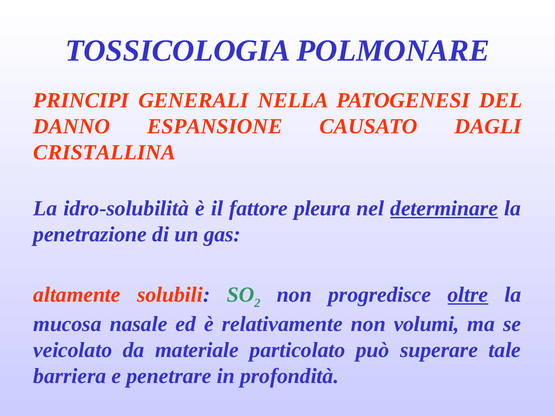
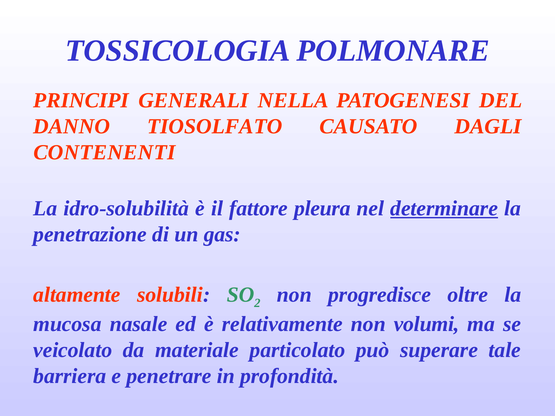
ESPANSIONE: ESPANSIONE -> TIOSOLFATO
CRISTALLINA: CRISTALLINA -> CONTENENTI
oltre underline: present -> none
